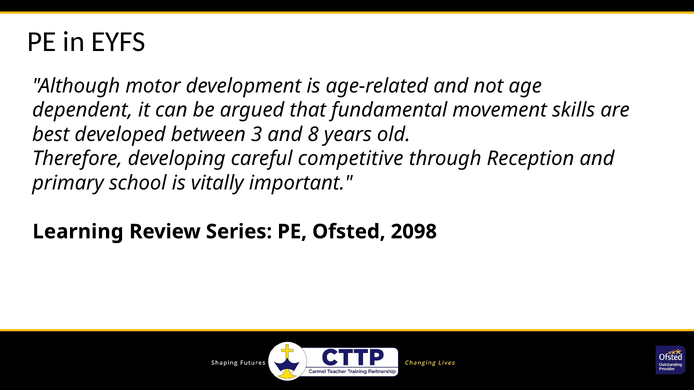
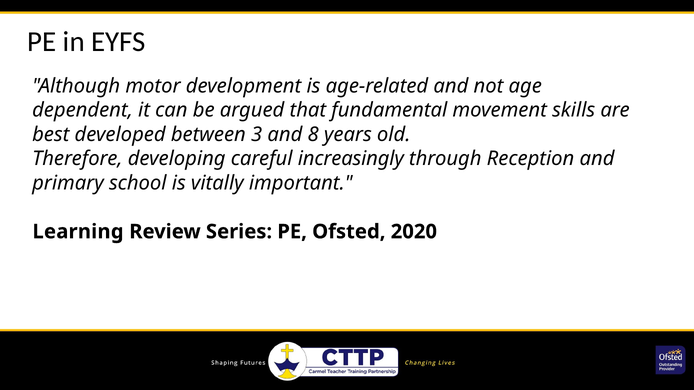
competitive: competitive -> increasingly
2098: 2098 -> 2020
